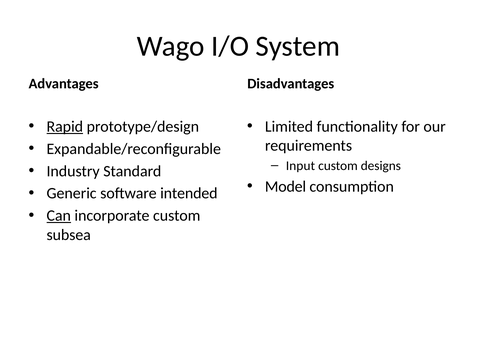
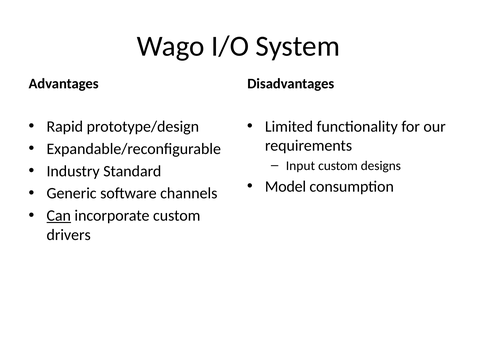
Rapid underline: present -> none
intended: intended -> channels
subsea: subsea -> drivers
